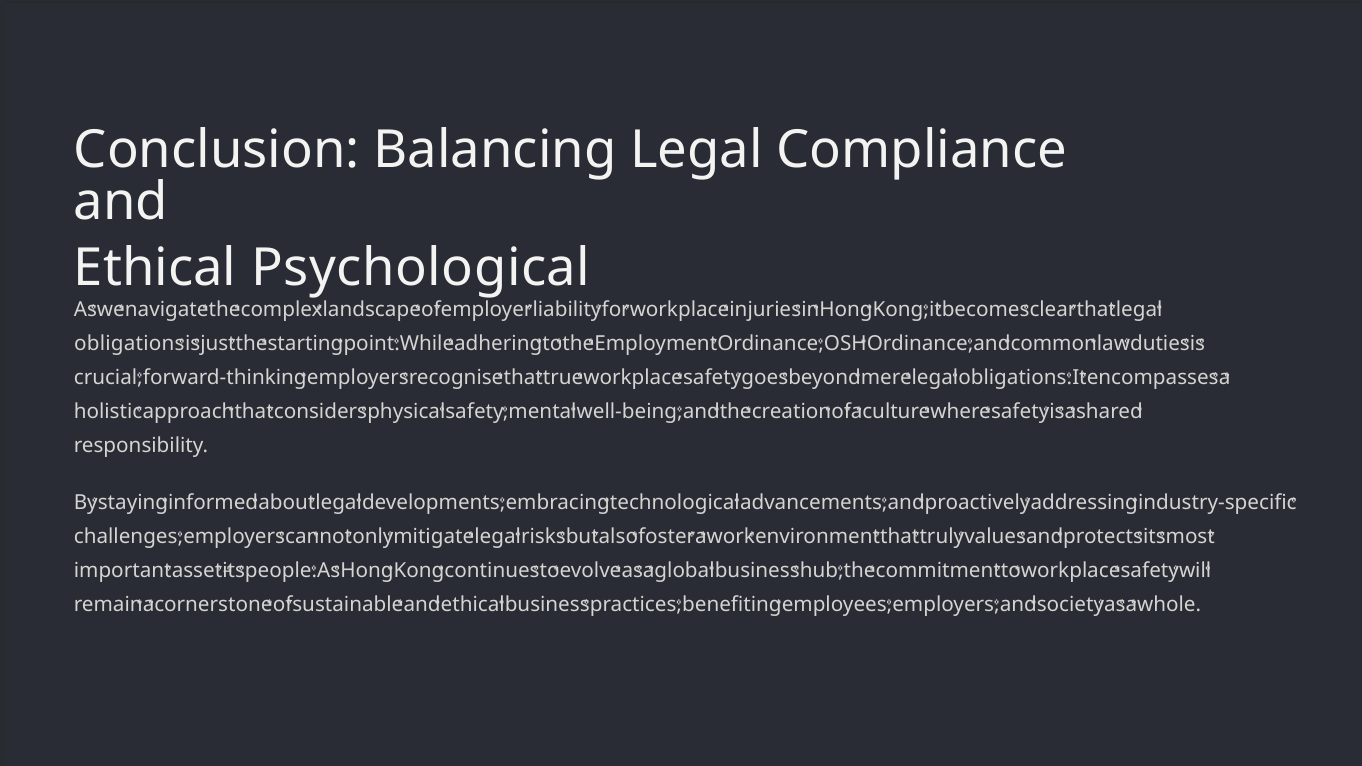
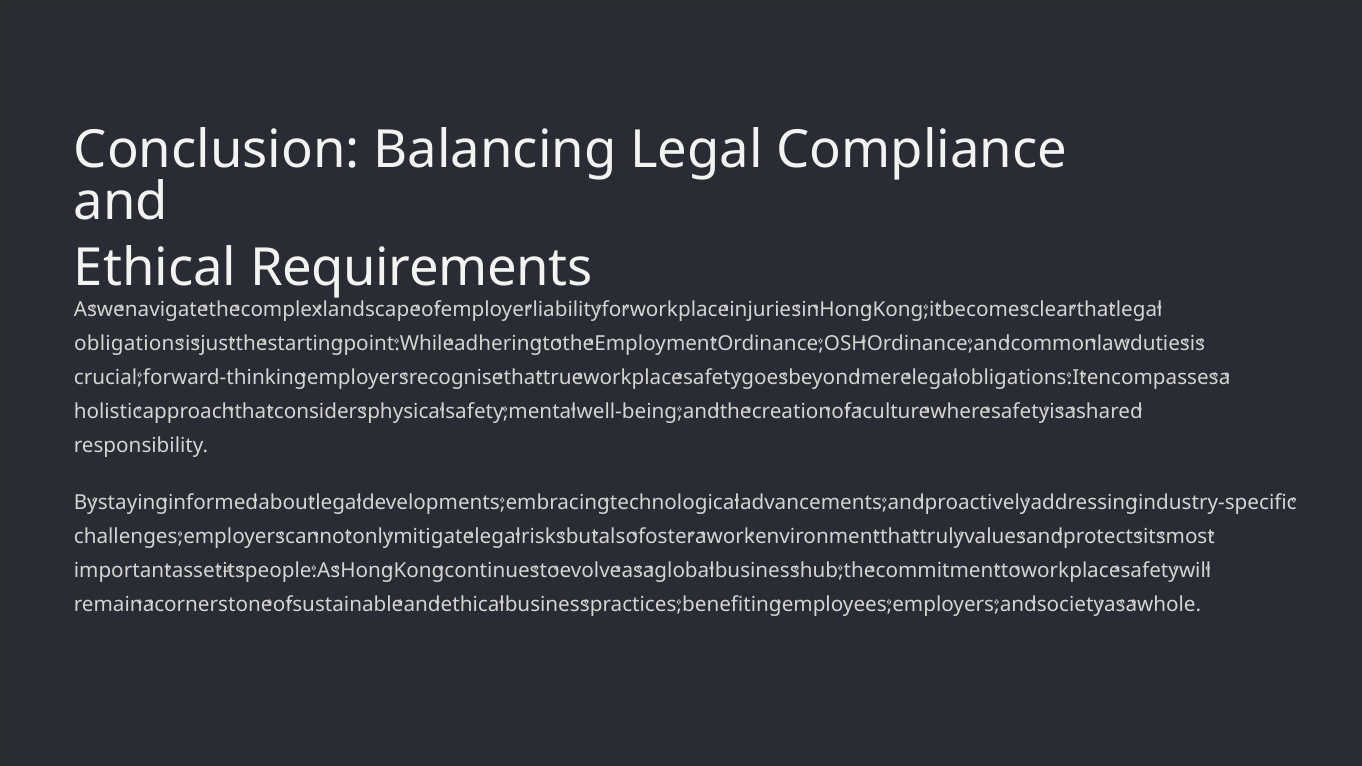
Psychological: Psychological -> Requirements
